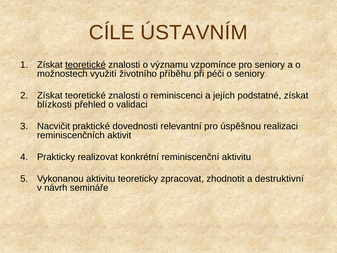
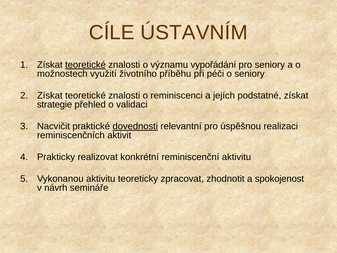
vzpomínce: vzpomínce -> vypořádání
blízkosti: blízkosti -> strategie
dovednosti underline: none -> present
destruktivní: destruktivní -> spokojenost
